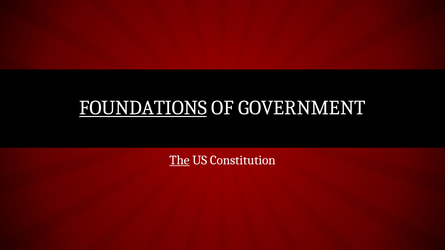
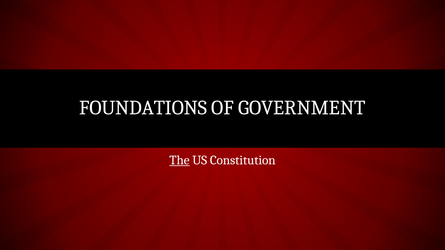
FOUNDATIONS underline: present -> none
